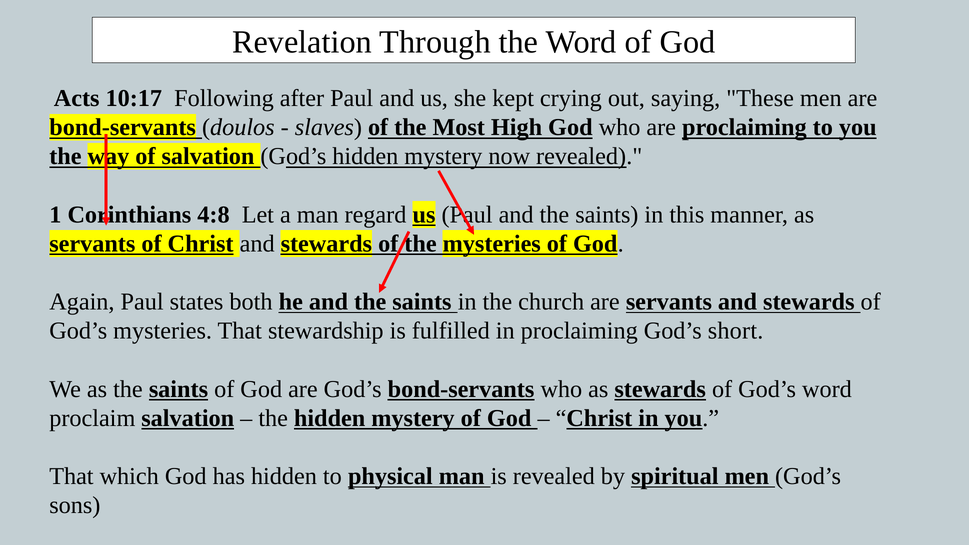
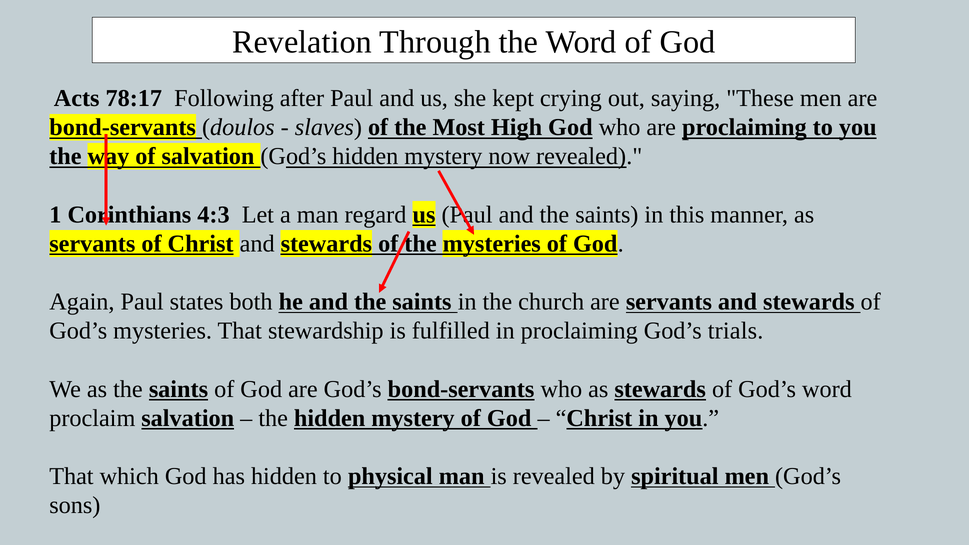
10:17: 10:17 -> 78:17
4:8: 4:8 -> 4:3
short: short -> trials
